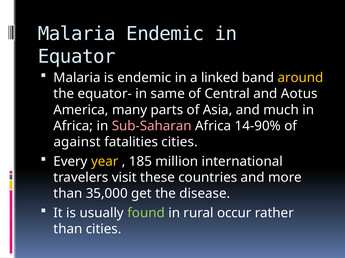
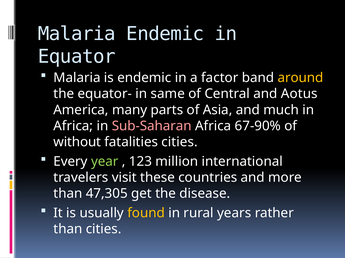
linked: linked -> factor
14-90%: 14-90% -> 67-90%
against: against -> without
year colour: yellow -> light green
185: 185 -> 123
35,000: 35,000 -> 47,305
found colour: light green -> yellow
occur: occur -> years
